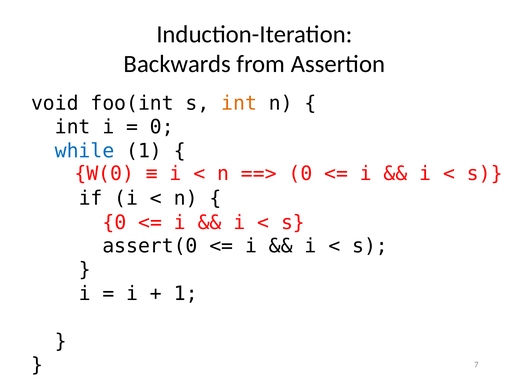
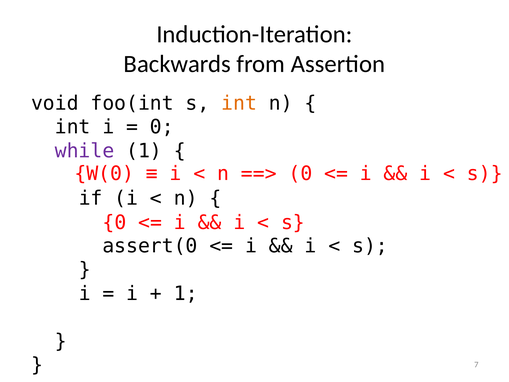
while colour: blue -> purple
